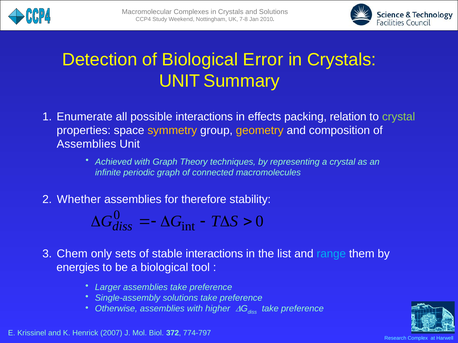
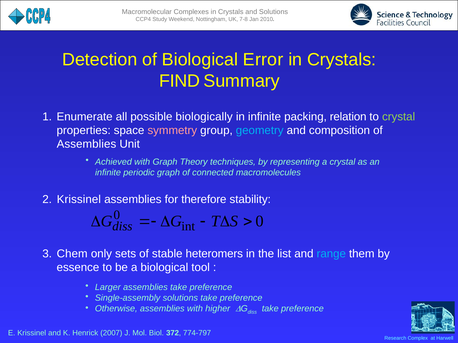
UNIT at (180, 81): UNIT -> FIND
possible interactions: interactions -> biologically
in effects: effects -> infinite
symmetry colour: yellow -> pink
geometry colour: yellow -> light blue
Whether at (79, 200): Whether -> Krissinel
stable interactions: interactions -> heteromers
energies: energies -> essence
